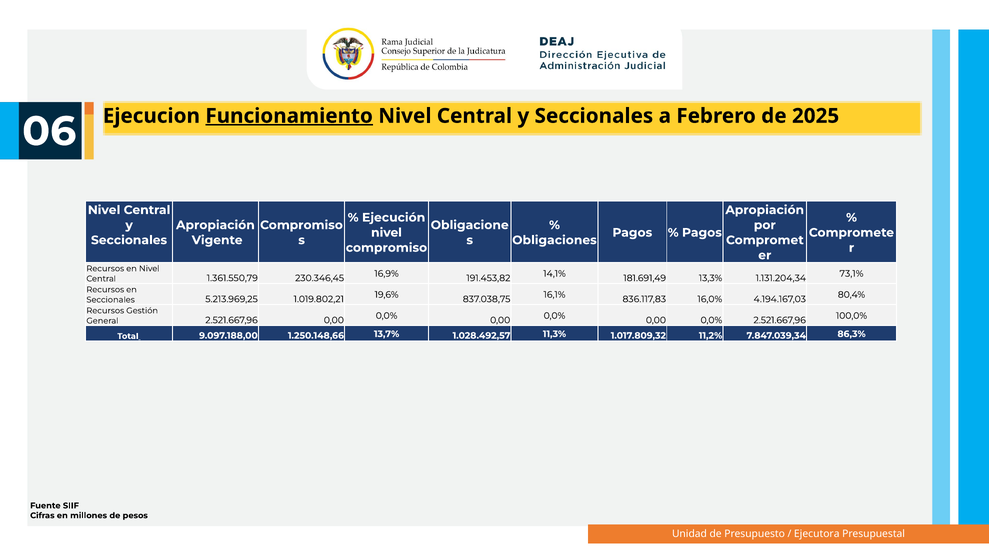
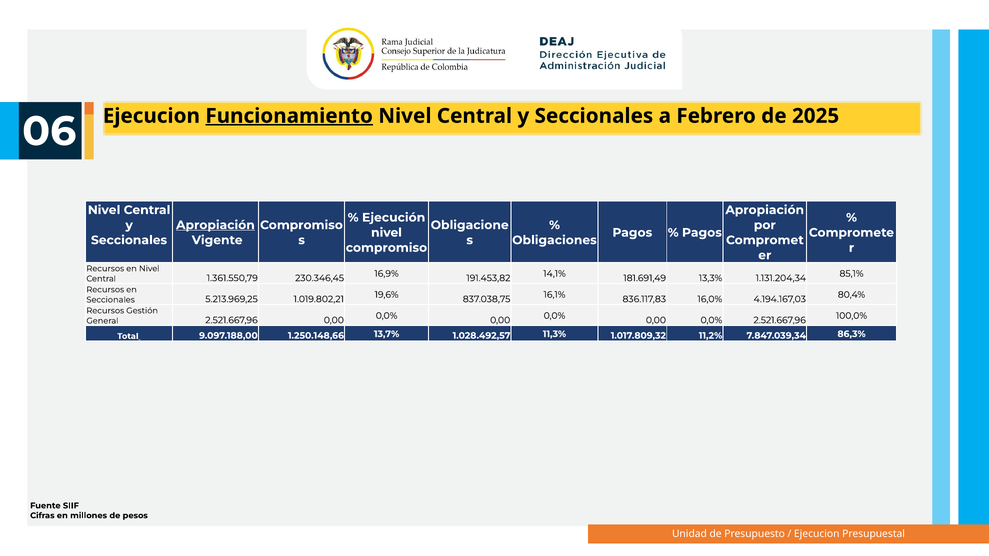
Apropiación at (215, 225) underline: none -> present
73,1%: 73,1% -> 85,1%
Ejecutora at (817, 534): Ejecutora -> Ejecucion
